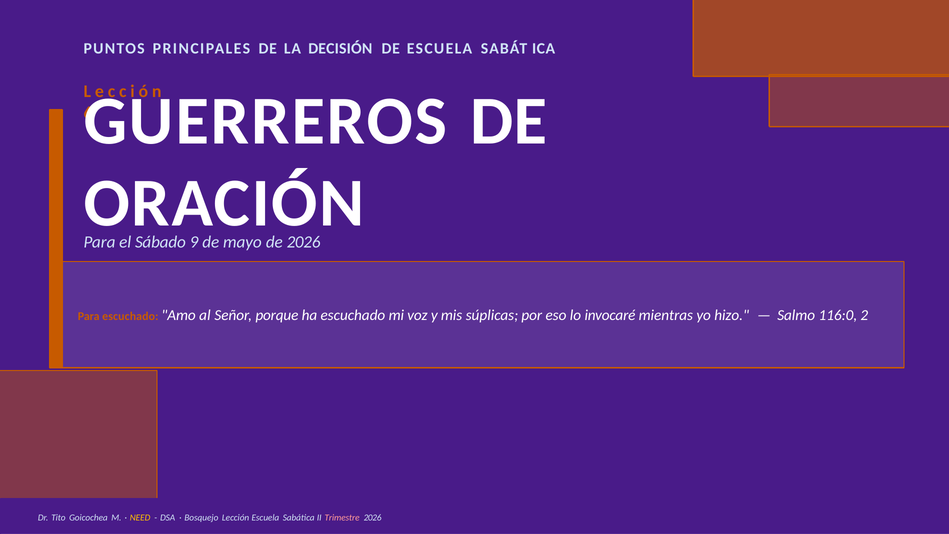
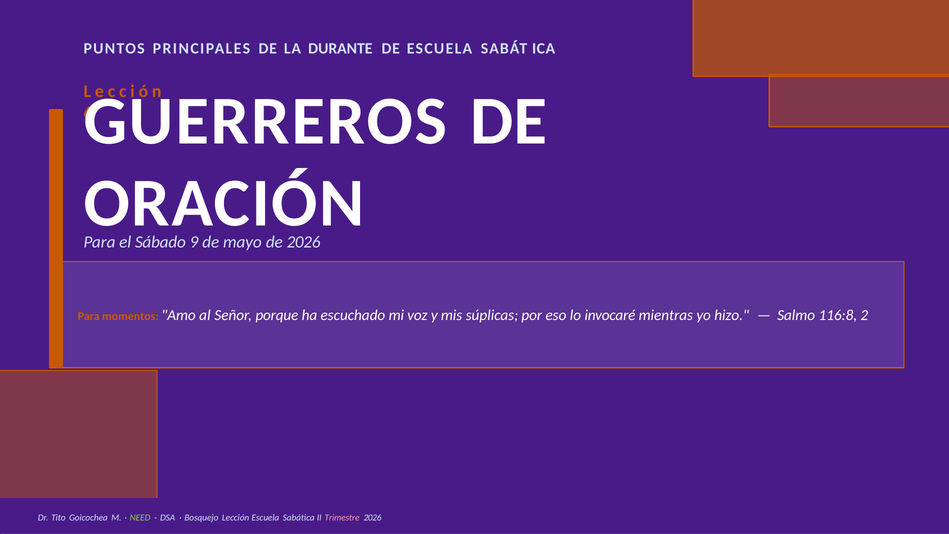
DECISIÓN: DECISIÓN -> DURANTE
Para escuchado: escuchado -> momentos
116:0: 116:0 -> 116:8
NEED colour: yellow -> light green
